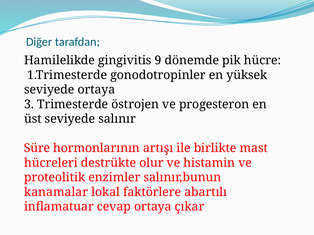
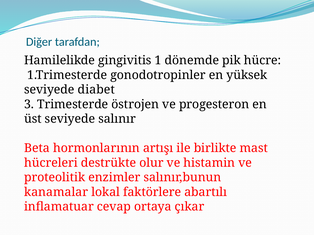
9: 9 -> 1
seviyede ortaya: ortaya -> diabet
Süre: Süre -> Beta
